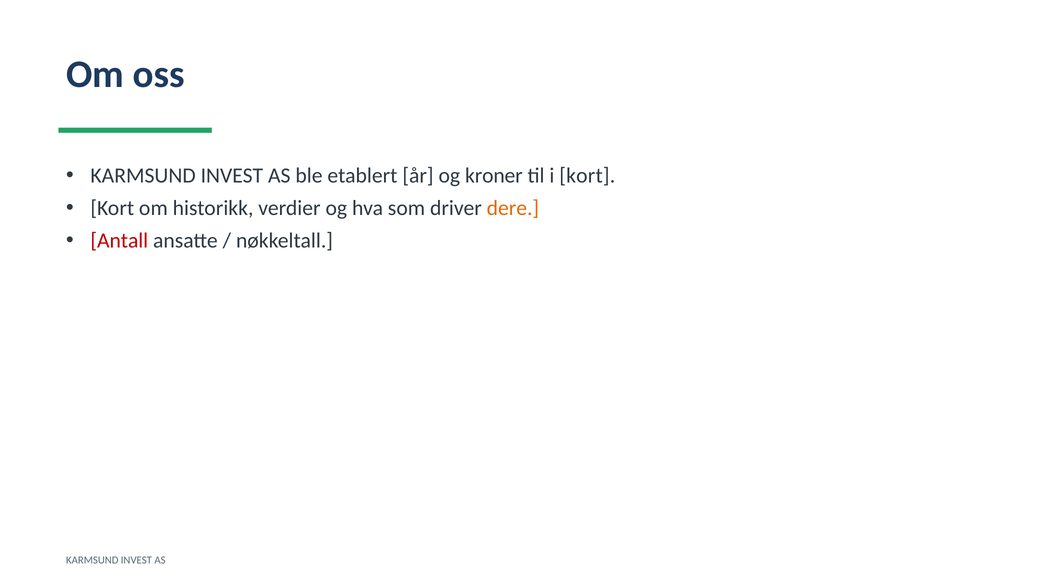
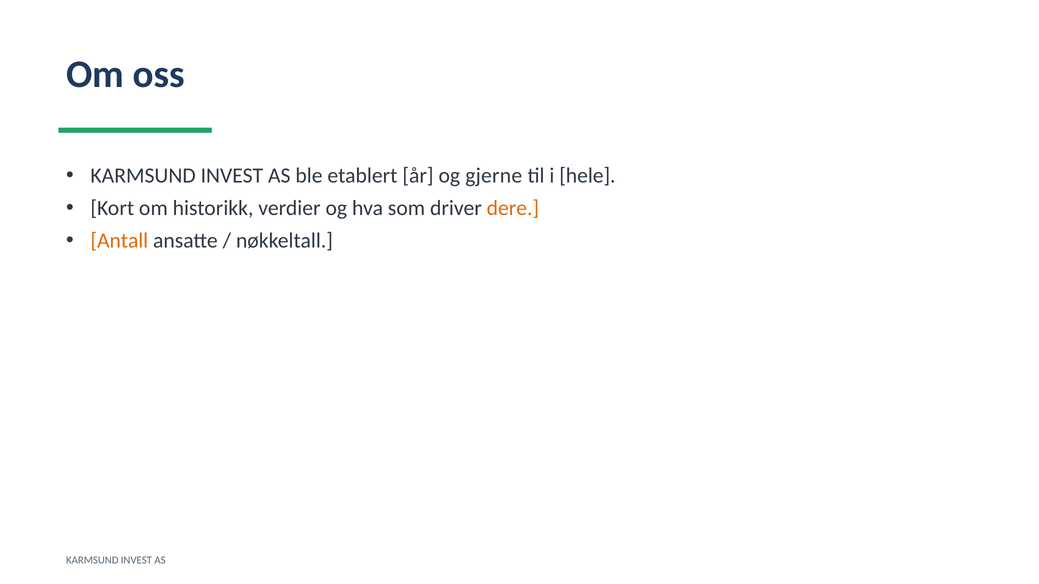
kroner: kroner -> gjerne
i kort: kort -> hele
Antall colour: red -> orange
